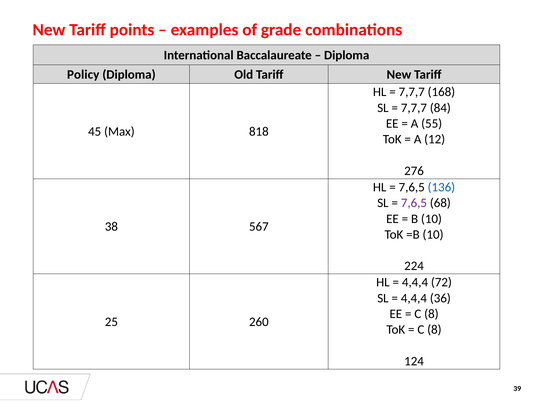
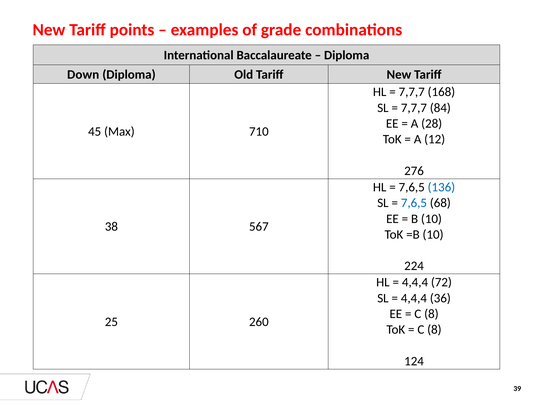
Policy: Policy -> Down
55: 55 -> 28
818: 818 -> 710
7,6,5 at (414, 203) colour: purple -> blue
